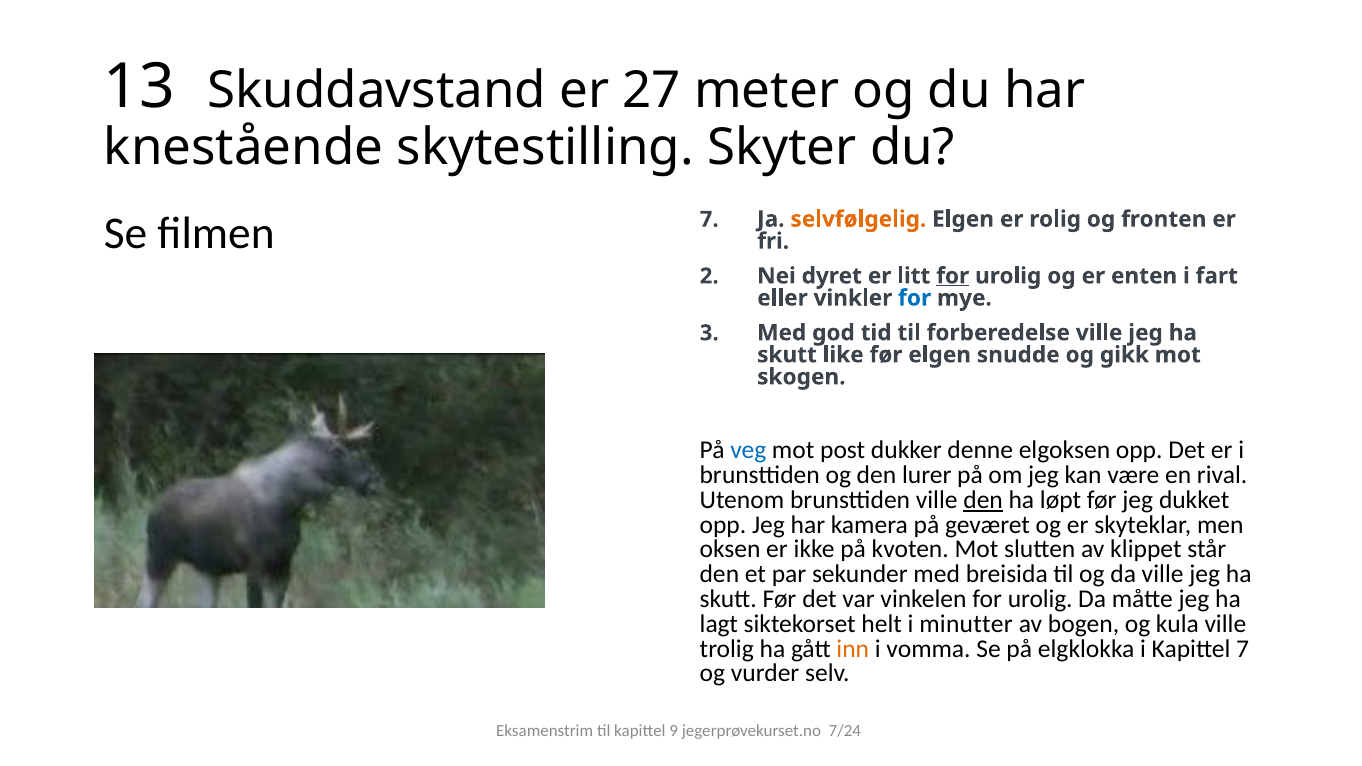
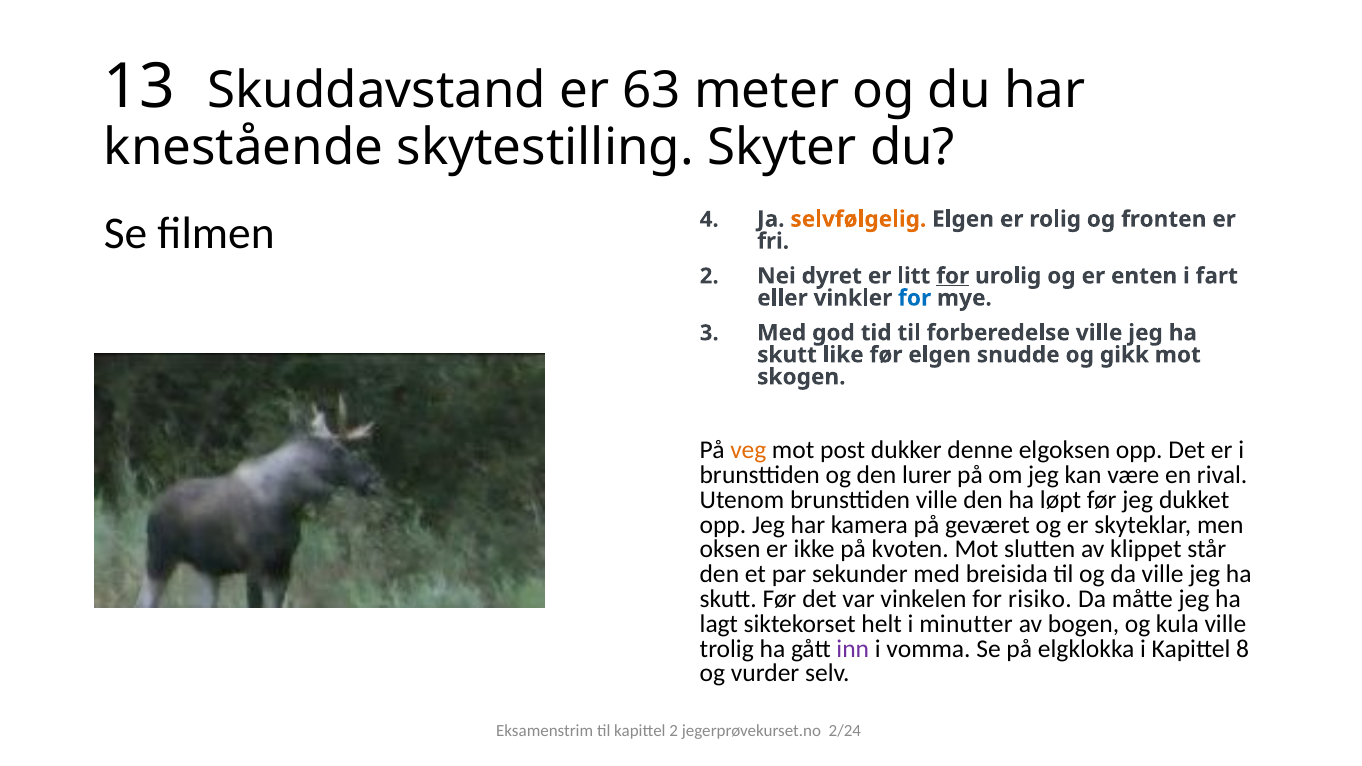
27: 27 -> 63
filmen 7: 7 -> 4
veg colour: blue -> orange
den at (983, 500) underline: present -> none
vinkelen for urolig: urolig -> risiko
inn colour: orange -> purple
Kapittel 7: 7 -> 8
kapittel 9: 9 -> 2
7/24: 7/24 -> 2/24
